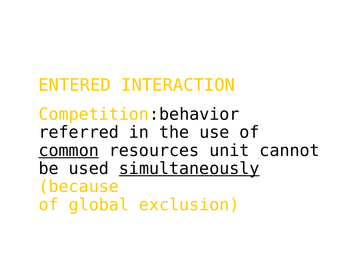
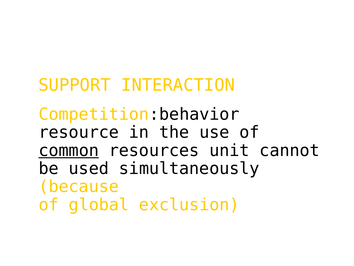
ENTERED: ENTERED -> SUPPORT
referred: referred -> resource
simultaneously underline: present -> none
